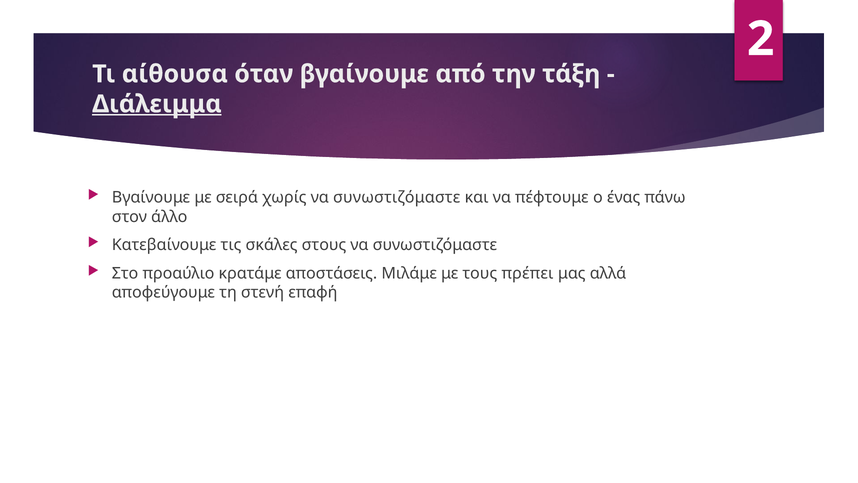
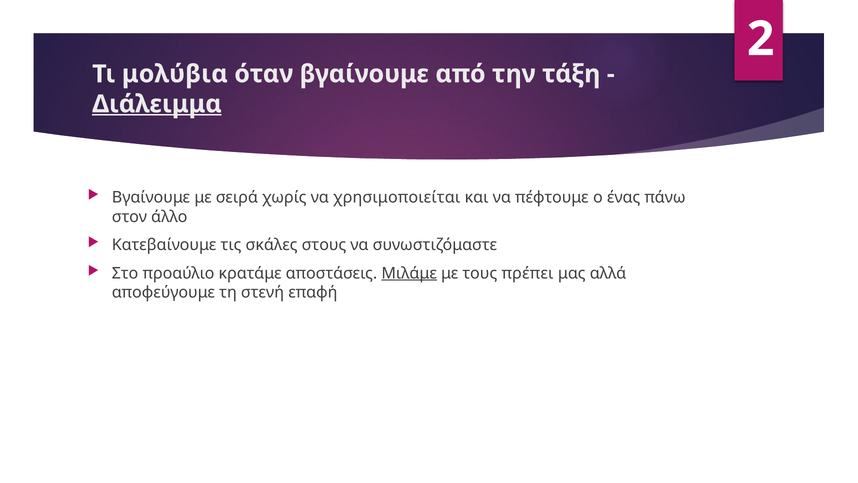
αίθουσα: αίθουσα -> μολύβια
χωρίς να συνωστιζόμαστε: συνωστιζόμαστε -> χρησιμοποιείται
Μιλάμε underline: none -> present
